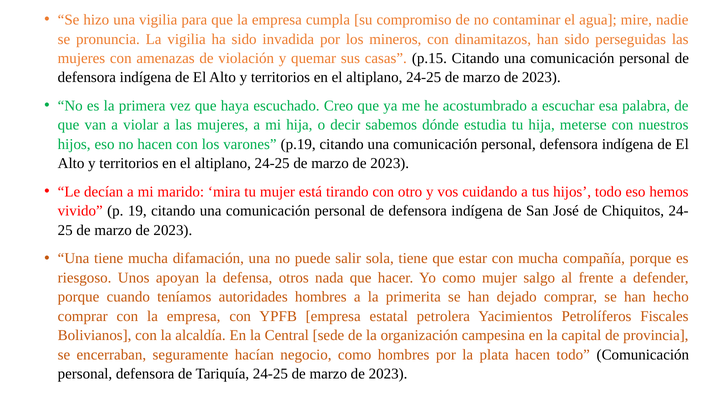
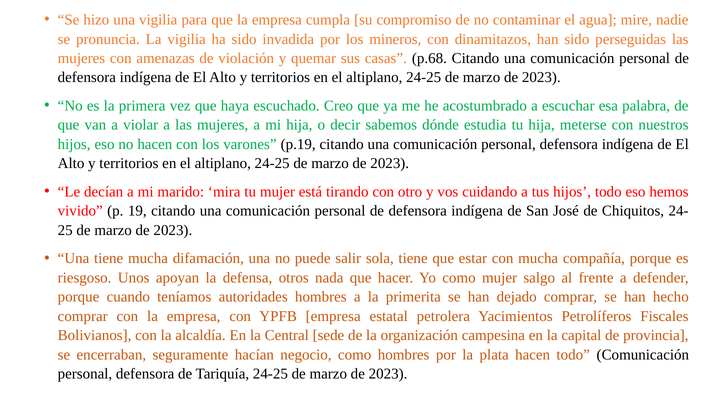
p.15: p.15 -> p.68
